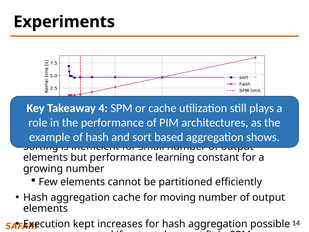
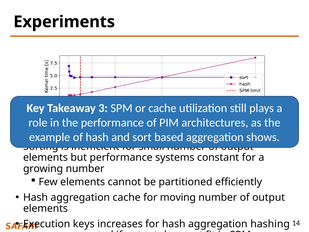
4: 4 -> 3
learning: learning -> systems
kept: kept -> keys
possible: possible -> hashing
